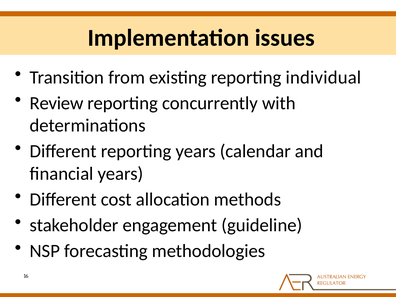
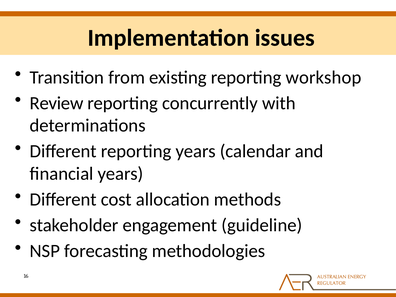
individual: individual -> workshop
